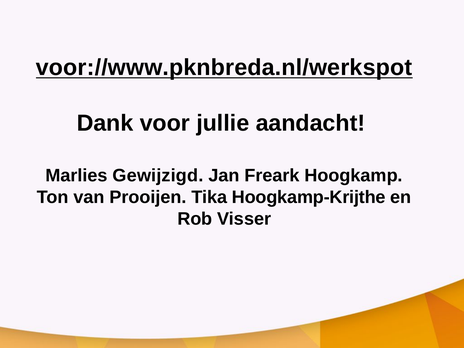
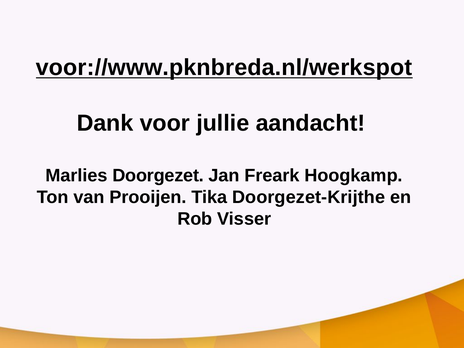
Gewijzigd: Gewijzigd -> Doorgezet
Hoogkamp-Krijthe: Hoogkamp-Krijthe -> Doorgezet-Krijthe
